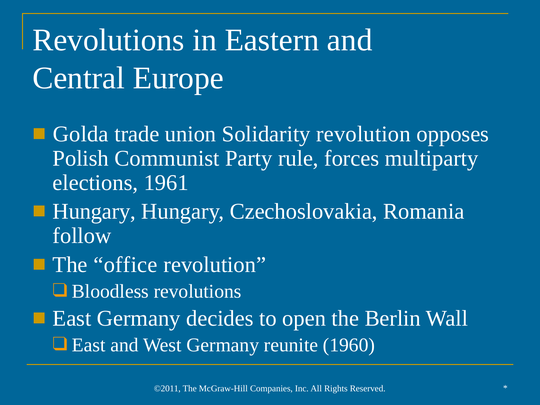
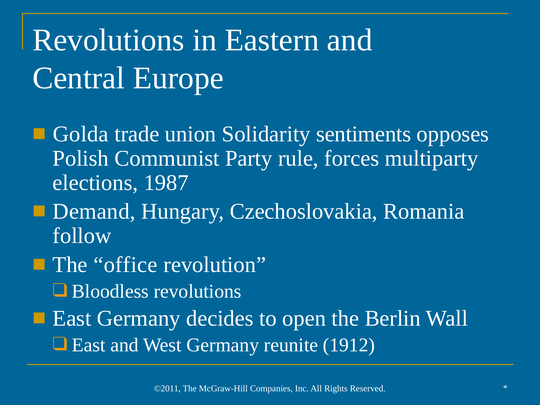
Solidarity revolution: revolution -> sentiments
1961: 1961 -> 1987
Hungary at (94, 212): Hungary -> Demand
1960: 1960 -> 1912
